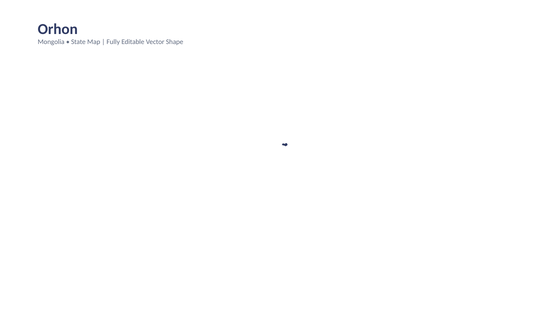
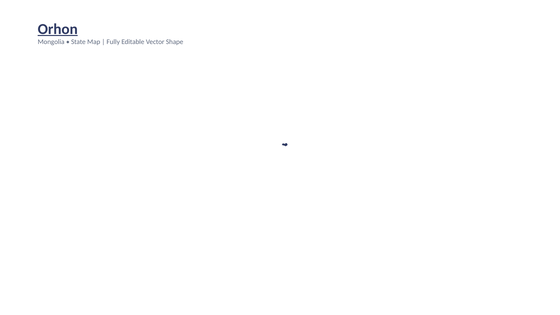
Orhon underline: none -> present
